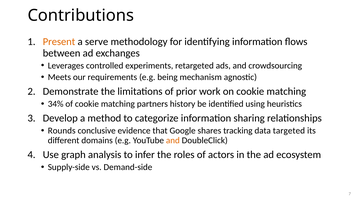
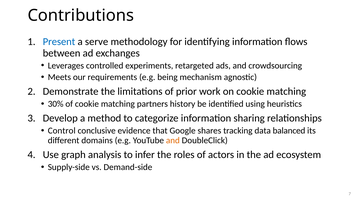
Present colour: orange -> blue
34%: 34% -> 30%
Rounds: Rounds -> Control
targeted: targeted -> balanced
